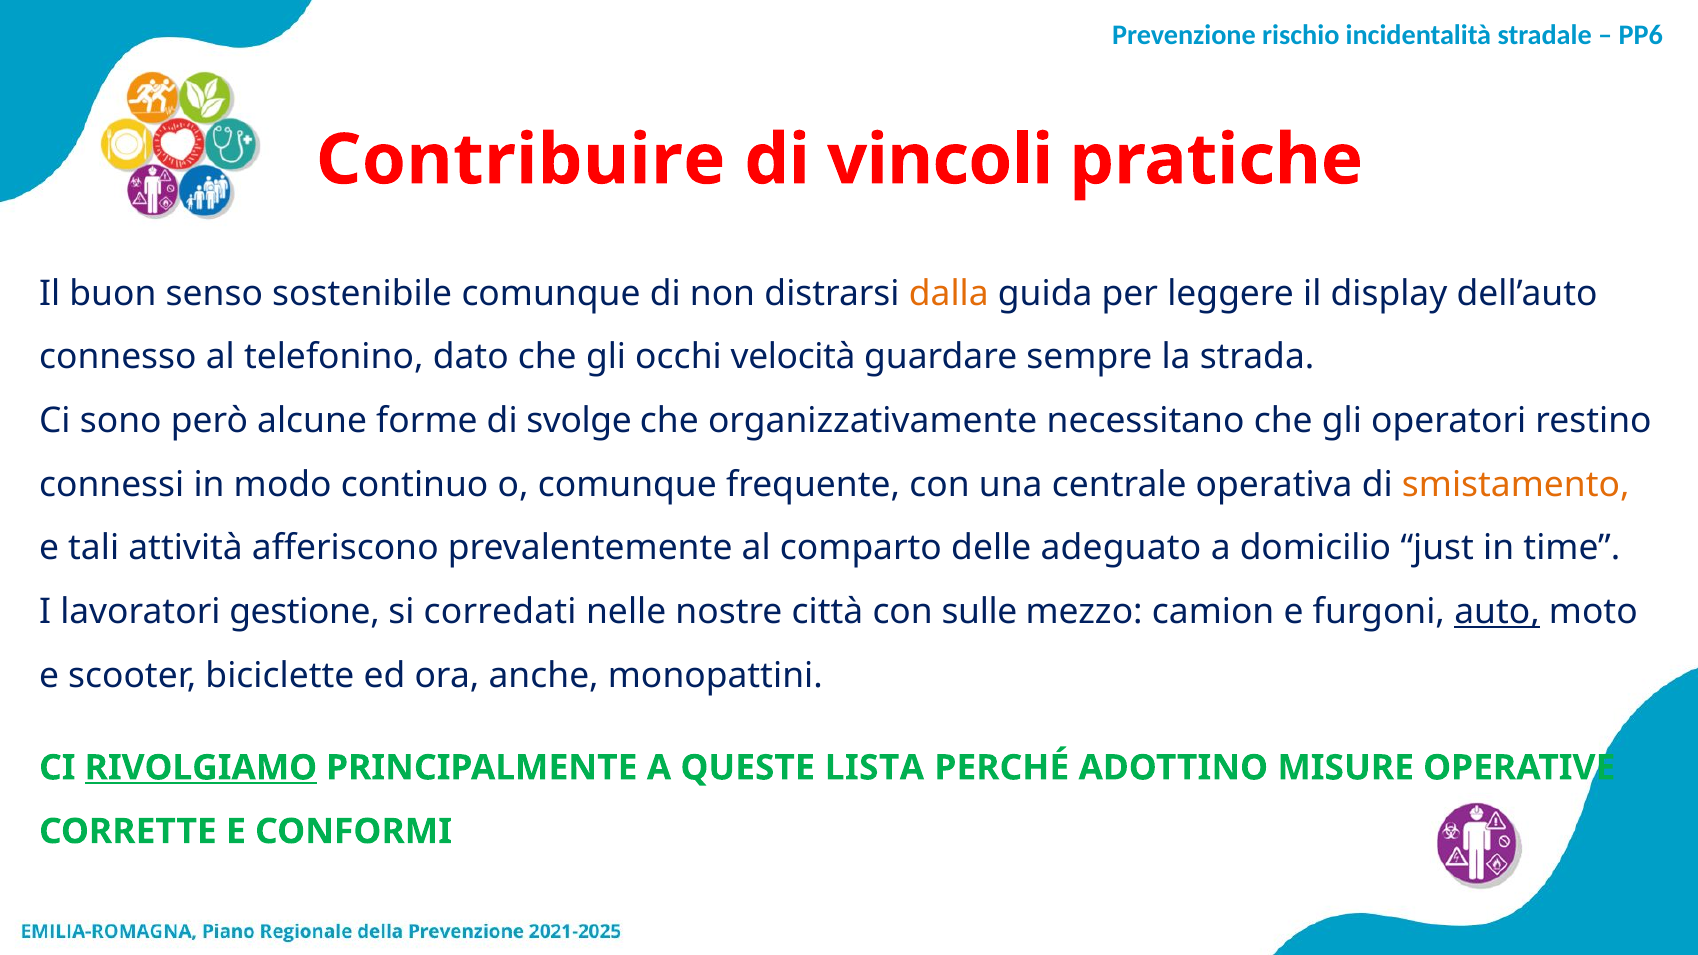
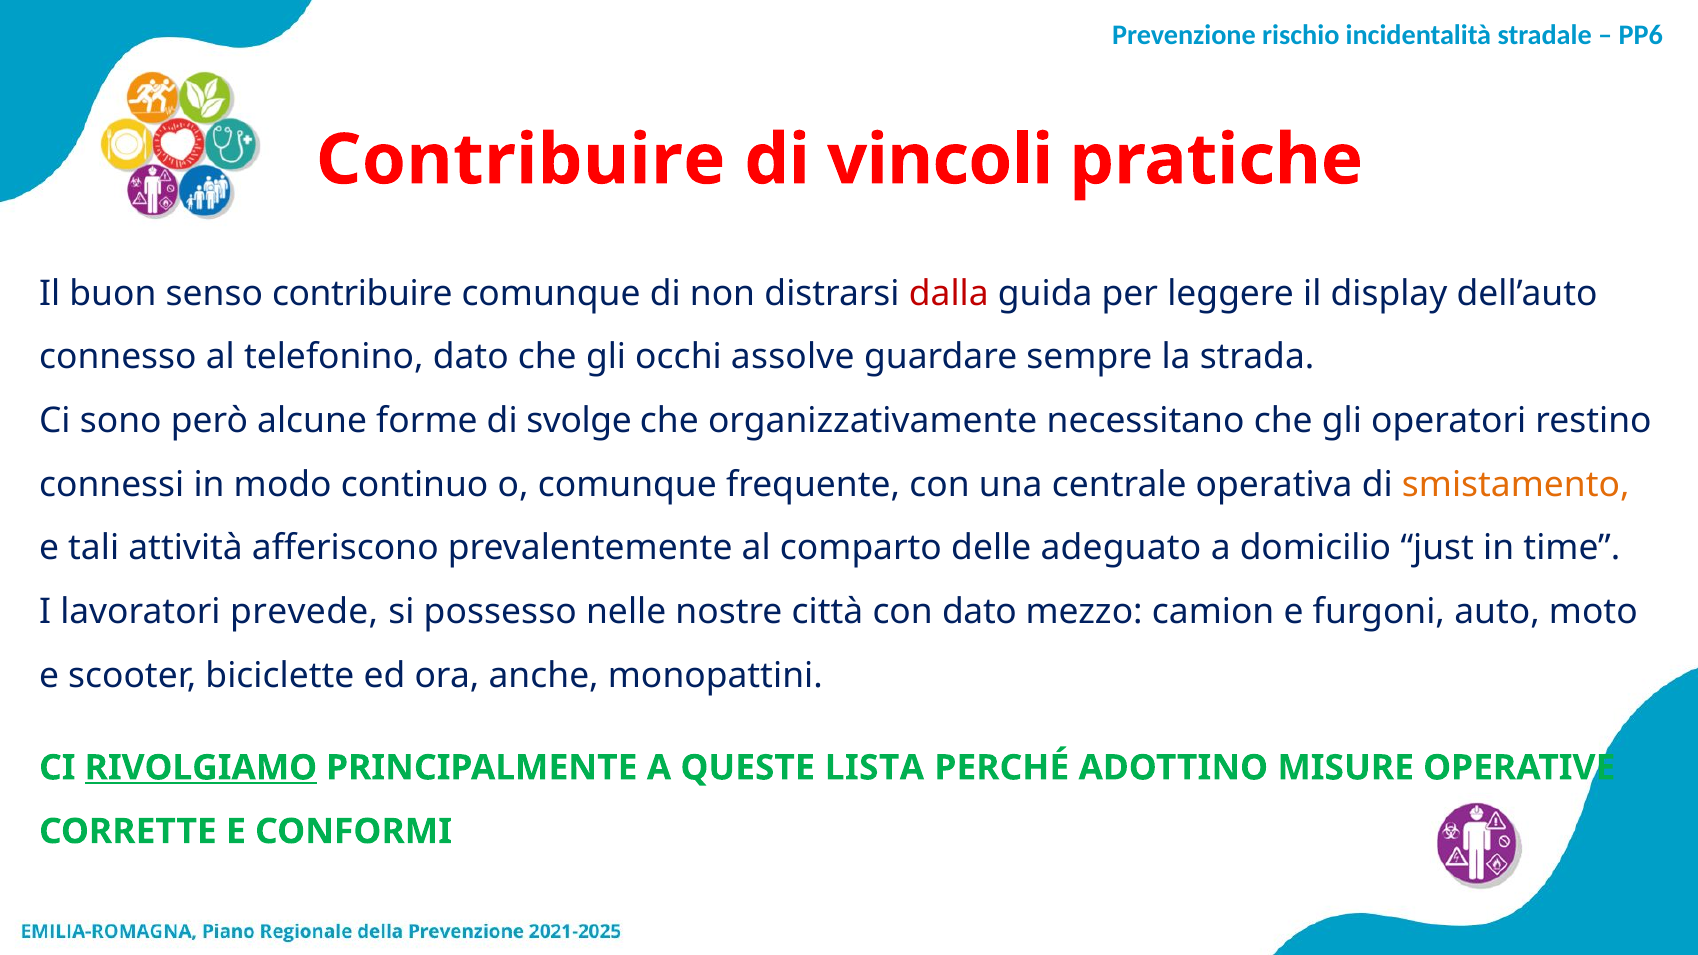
senso sostenibile: sostenibile -> contribuire
dalla colour: orange -> red
velocità: velocità -> assolve
gestione: gestione -> prevede
corredati: corredati -> possesso
con sulle: sulle -> dato
auto underline: present -> none
